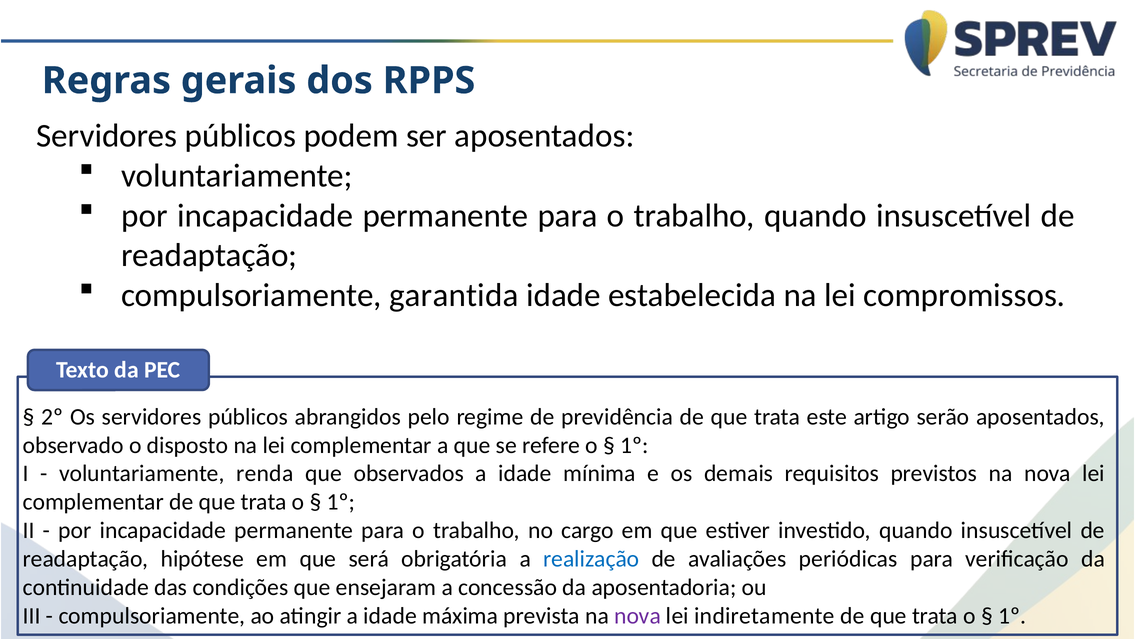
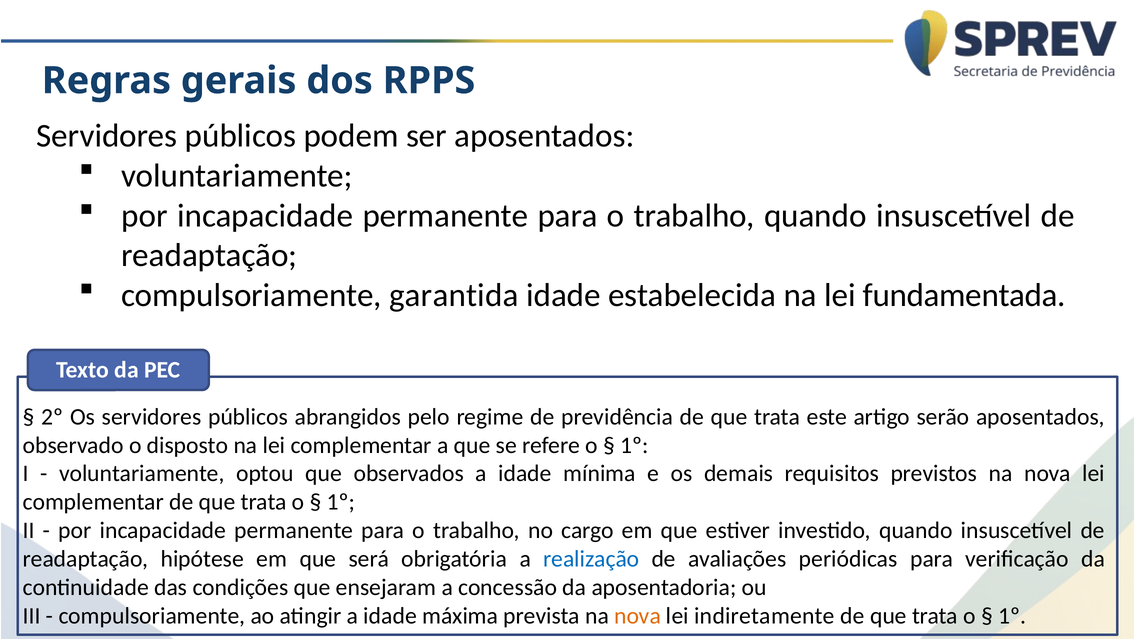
compromissos: compromissos -> fundamentada
renda: renda -> optou
nova at (638, 615) colour: purple -> orange
